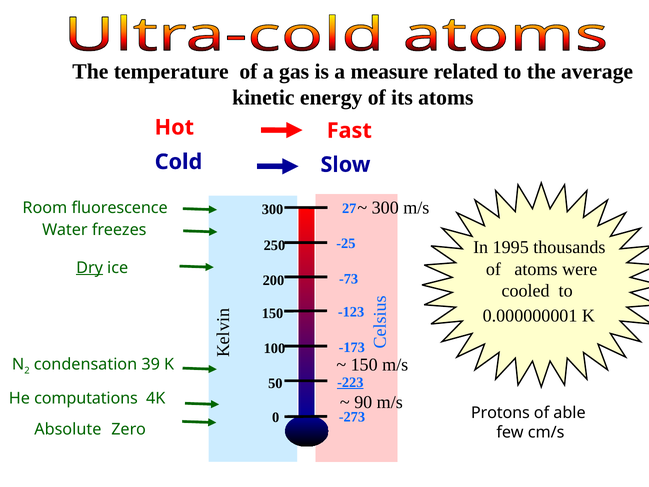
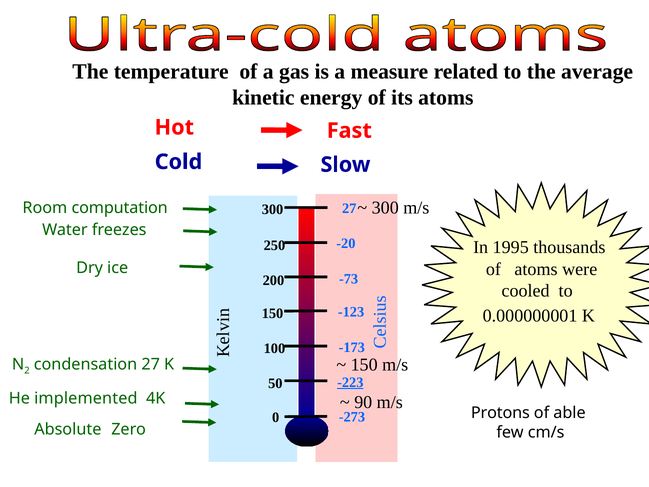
fluorescence: fluorescence -> computation
-25: -25 -> -20
Dry underline: present -> none
condensation 39: 39 -> 27
computations: computations -> implemented
